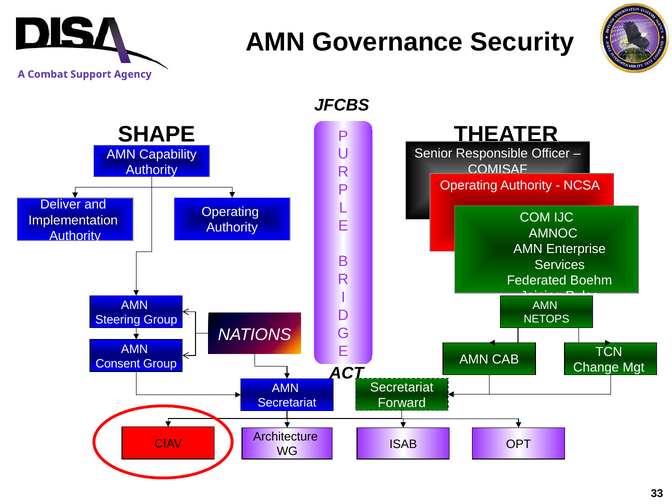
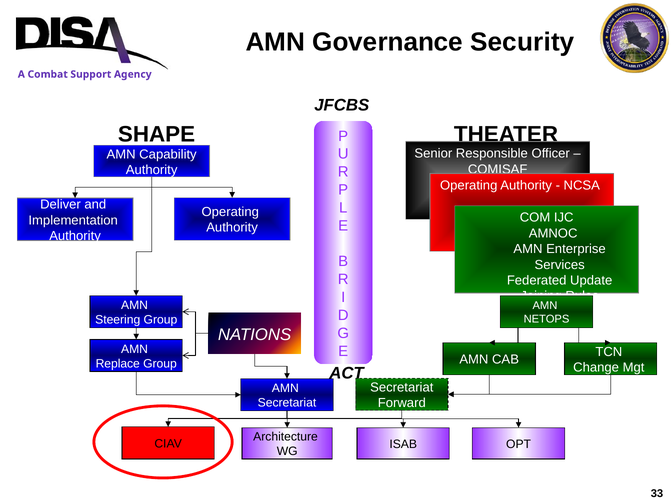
Boehm: Boehm -> Update
Consent: Consent -> Replace
